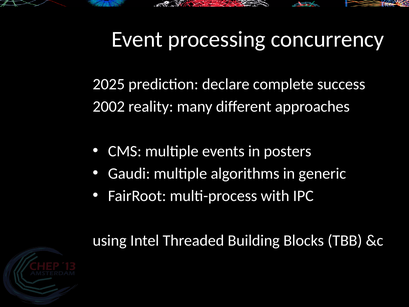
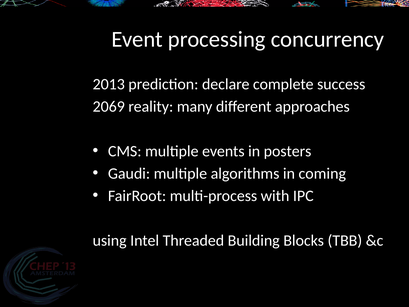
2025: 2025 -> 2013
2002: 2002 -> 2069
generic: generic -> coming
